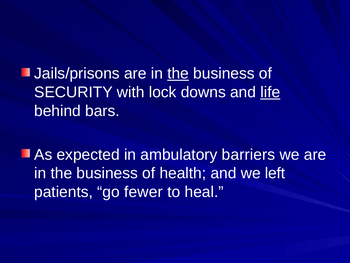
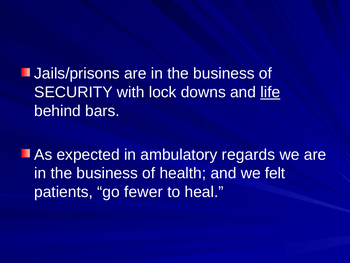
the at (178, 73) underline: present -> none
barriers: barriers -> regards
left: left -> felt
